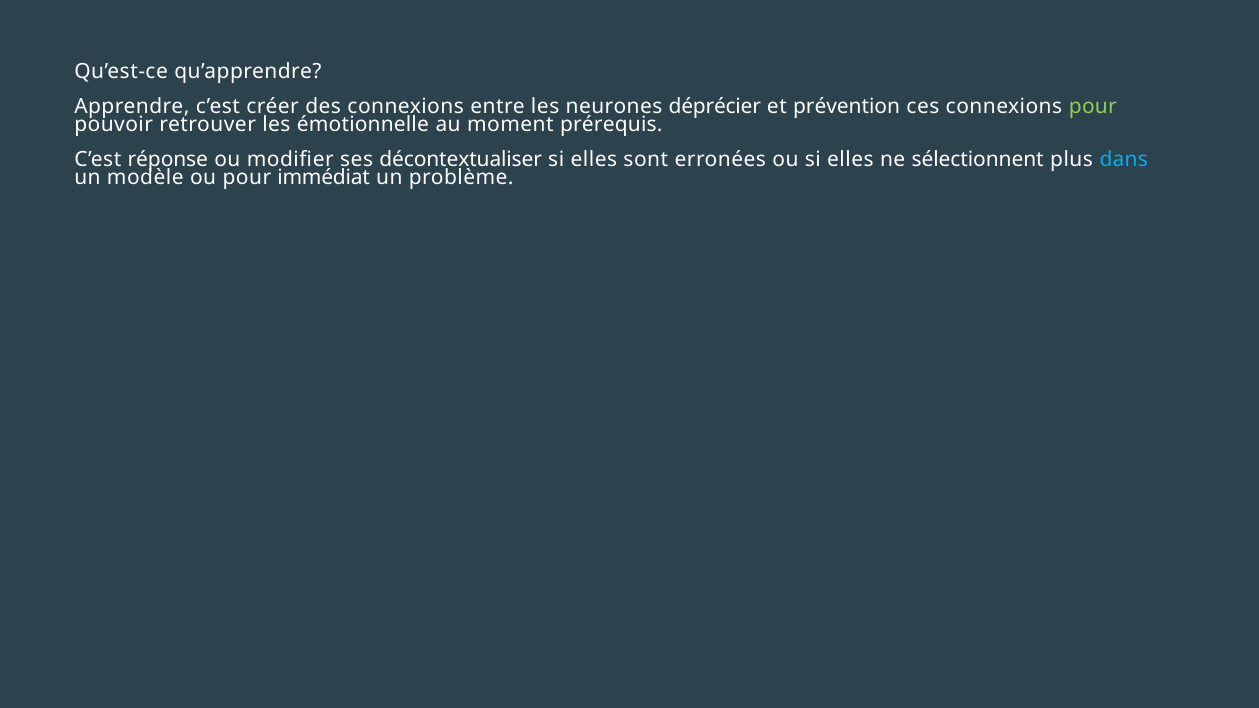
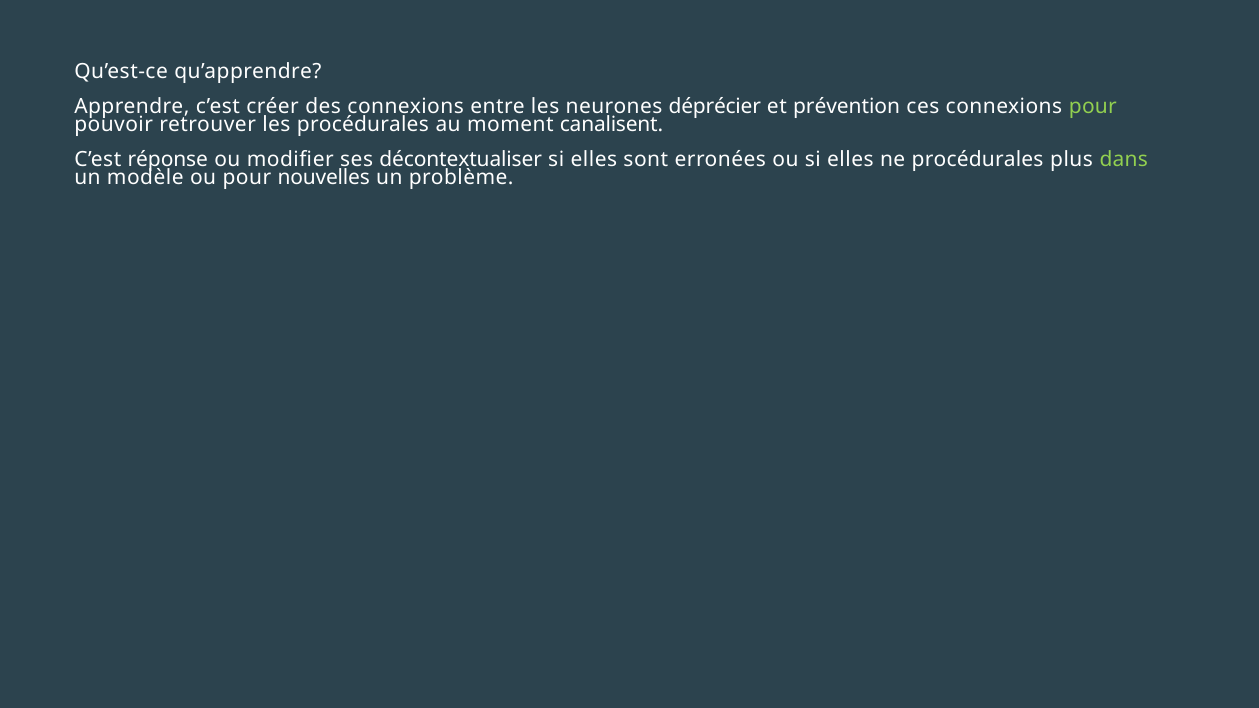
les émotionnelle: émotionnelle -> procédurales
prérequis: prérequis -> canalisent
ne sélectionnent: sélectionnent -> procédurales
dans colour: light blue -> light green
immédiat: immédiat -> nouvelles
